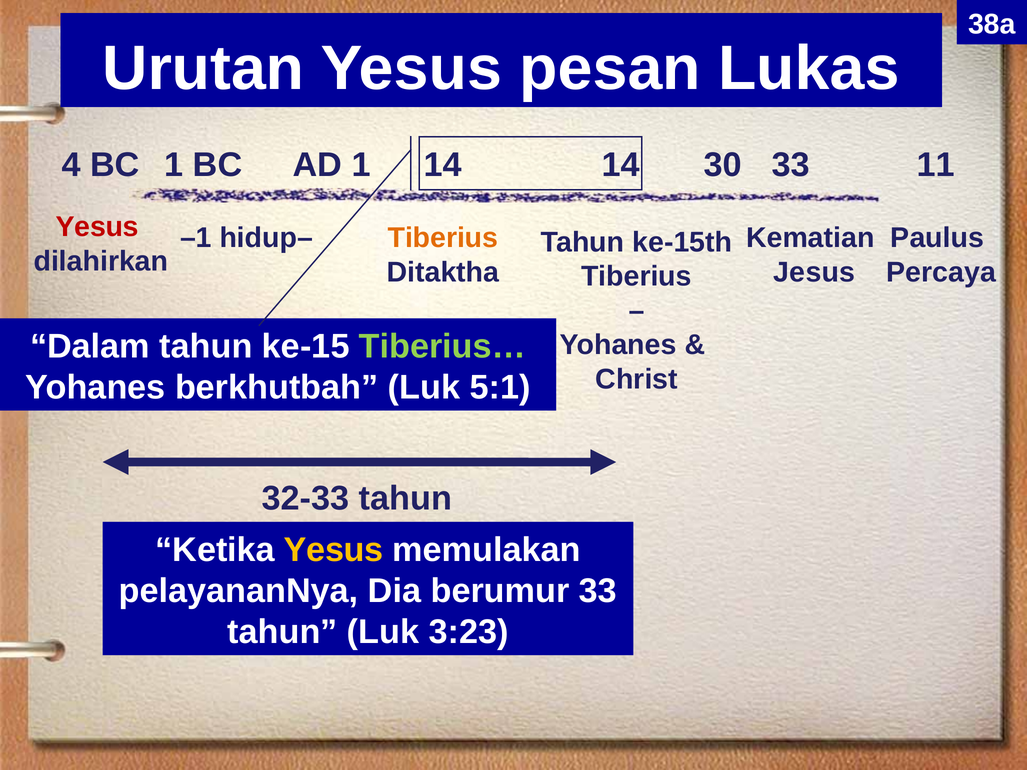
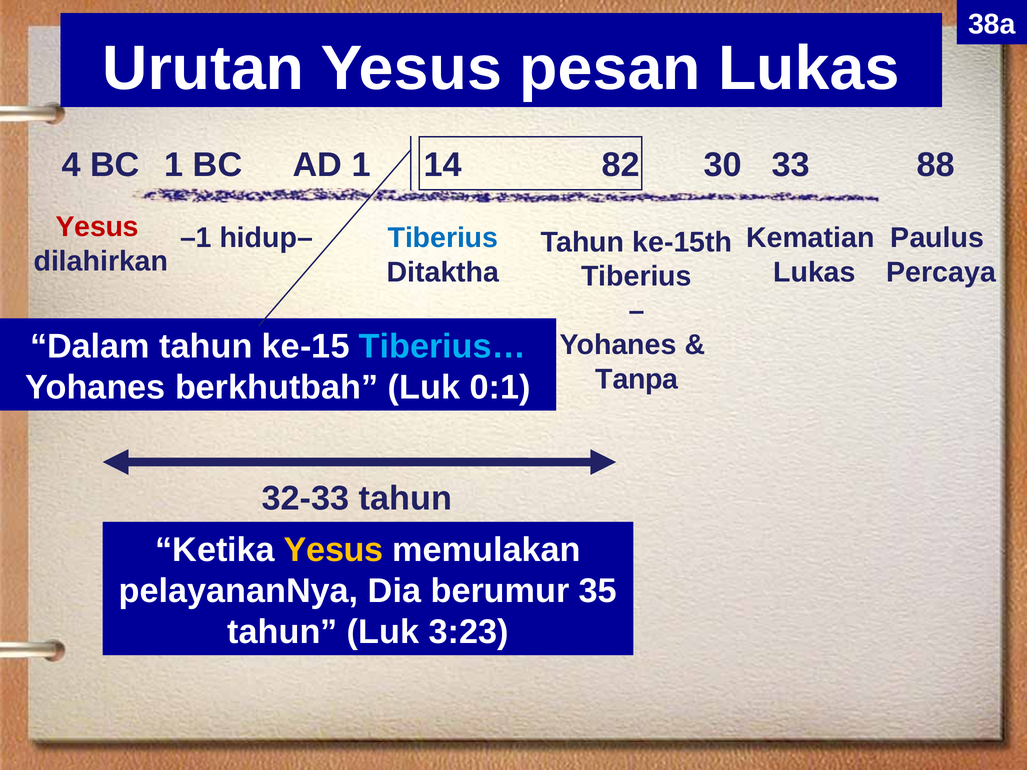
1 14: 14 -> 82
11: 11 -> 88
Tiberius at (443, 238) colour: orange -> blue
Jesus at (814, 272): Jesus -> Lukas
Tiberius… colour: light green -> light blue
Christ: Christ -> Tanpa
5:1: 5:1 -> 0:1
berumur 33: 33 -> 35
